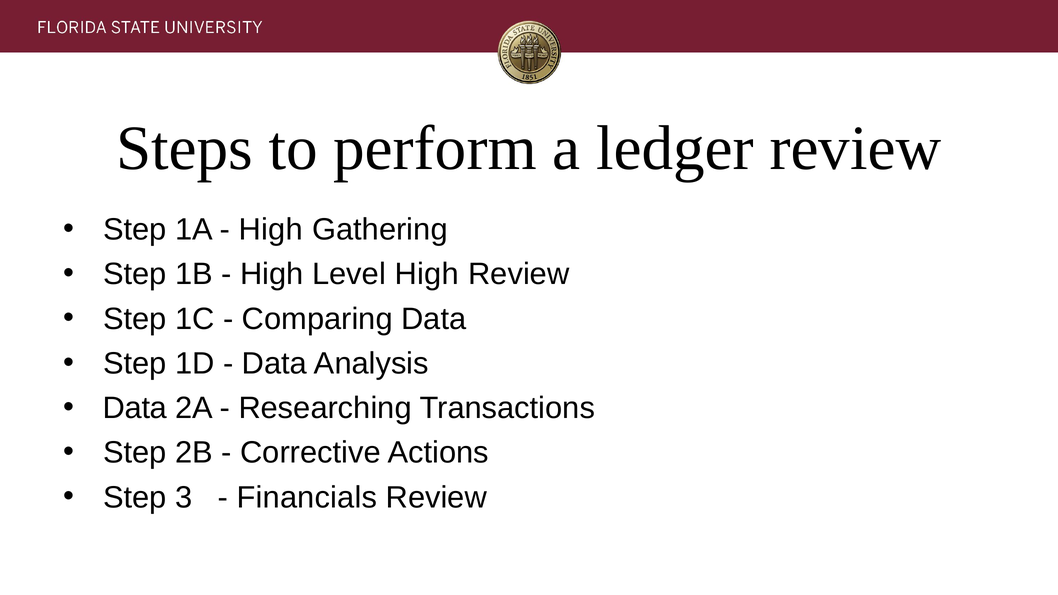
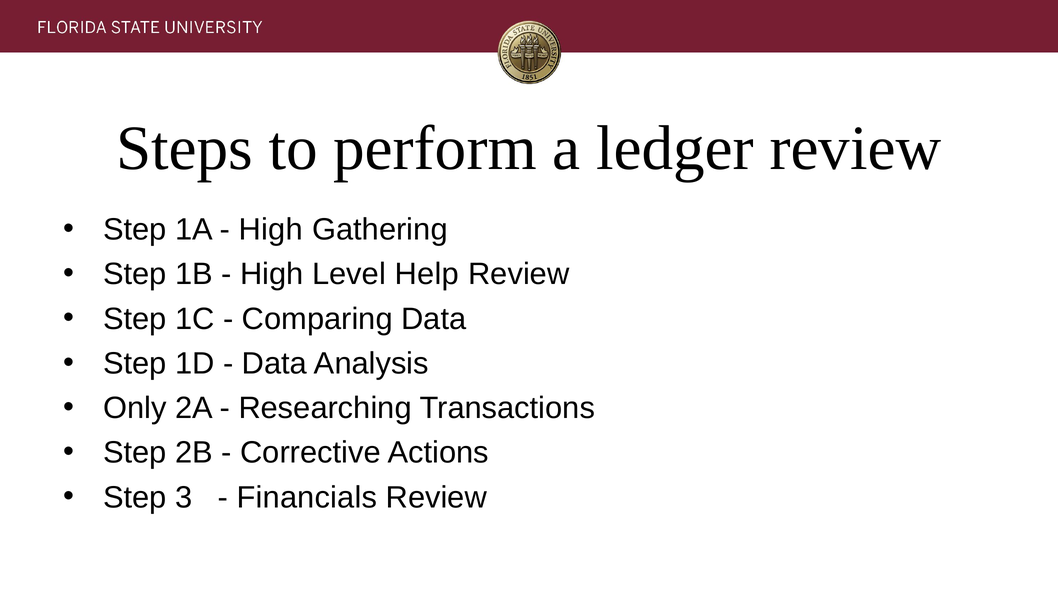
Level High: High -> Help
Data at (135, 408): Data -> Only
